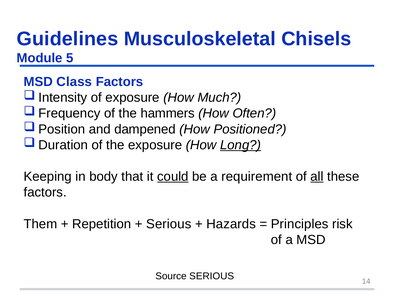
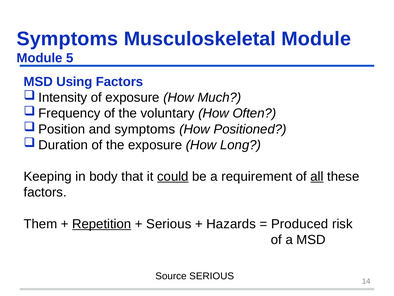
Guidelines at (67, 39): Guidelines -> Symptoms
Musculoskeletal Chisels: Chisels -> Module
Class: Class -> Using
hammers: hammers -> voluntary
and dampened: dampened -> symptoms
Long underline: present -> none
Repetition underline: none -> present
Principles: Principles -> Produced
